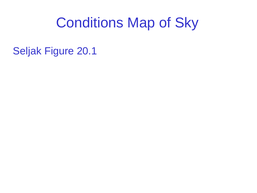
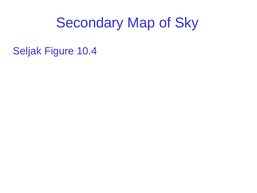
Conditions: Conditions -> Secondary
20.1: 20.1 -> 10.4
